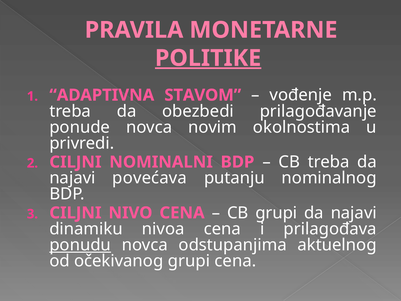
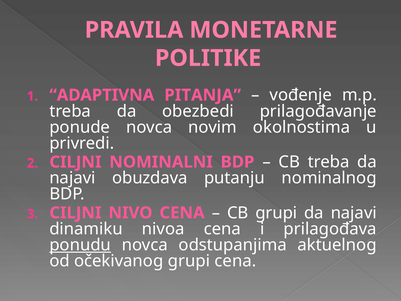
POLITIKE underline: present -> none
STAVOM: STAVOM -> PITANJA
povećava: povećava -> obuzdava
